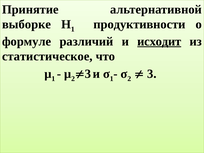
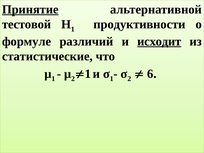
Принятие underline: none -> present
выборке: выборке -> тестовой
статистическое: статистическое -> статистические
3 at (88, 74): 3 -> 1
3 at (152, 74): 3 -> 6
